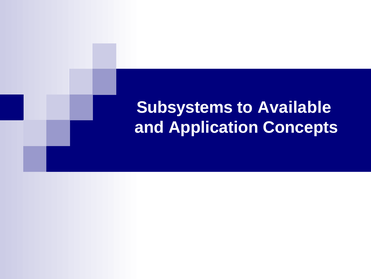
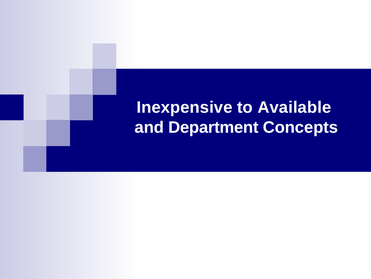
Subsystems: Subsystems -> Inexpensive
Application: Application -> Department
